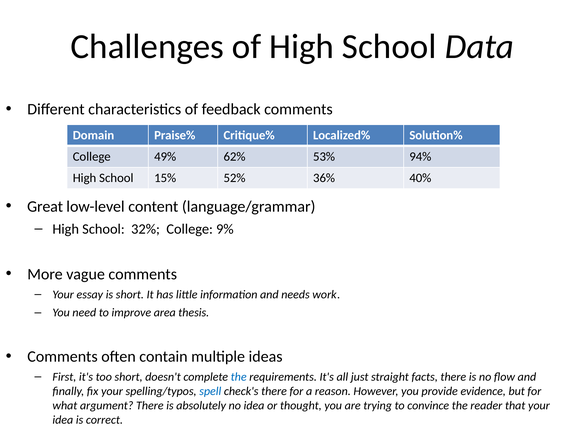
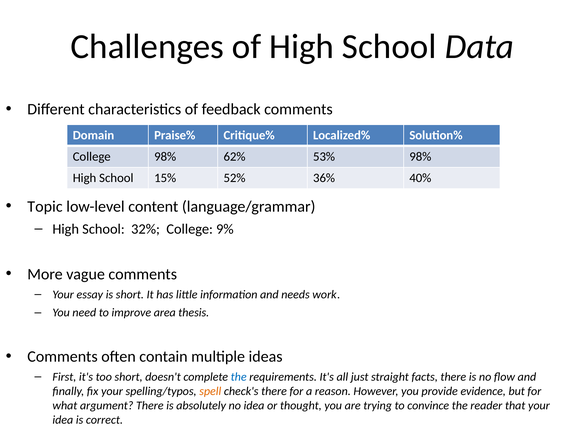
College 49%: 49% -> 98%
53% 94%: 94% -> 98%
Great: Great -> Topic
spell colour: blue -> orange
